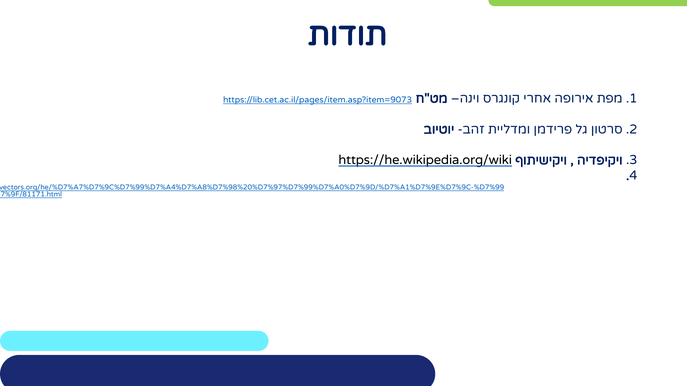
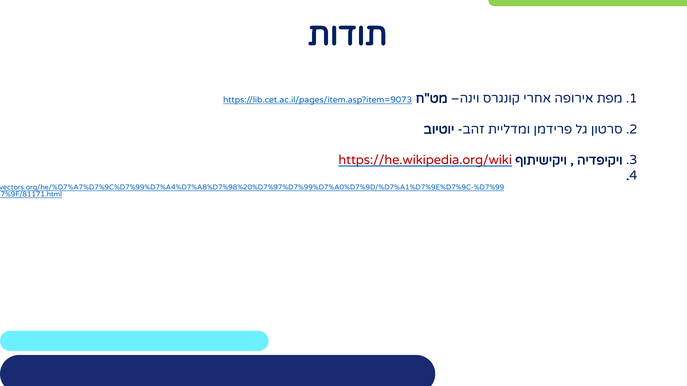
https://he.wikipedia.org/wiki colour: black -> red
